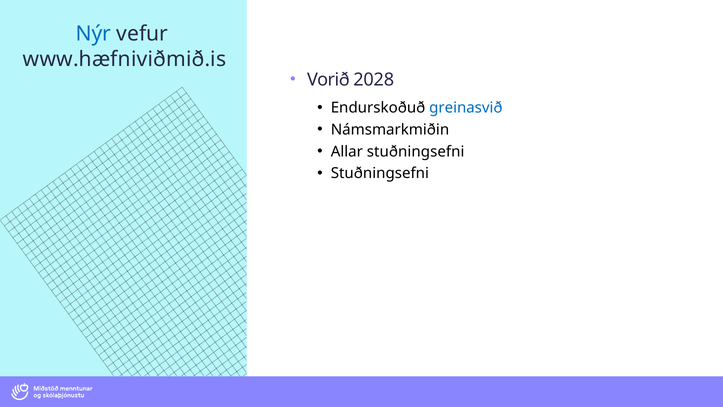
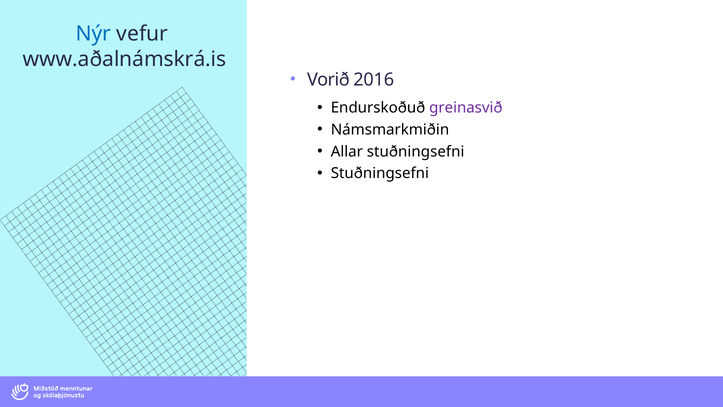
www.hæfniviðmið.is: www.hæfniviðmið.is -> www.aðalnámskrá.is
2028: 2028 -> 2016
greinasvið colour: blue -> purple
